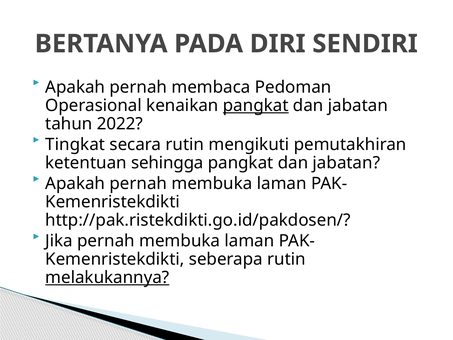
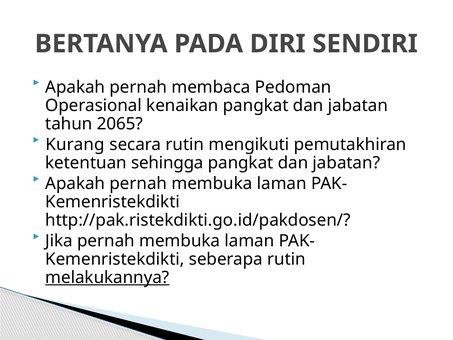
pangkat at (256, 105) underline: present -> none
2022: 2022 -> 2065
Tingkat: Tingkat -> Kurang
